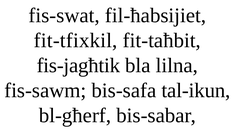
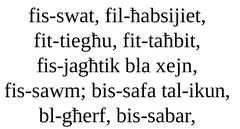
fit-tfixkil: fit-tfixkil -> fit-tiegħu
lilna: lilna -> xejn
